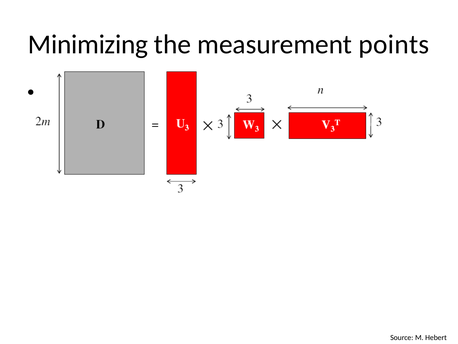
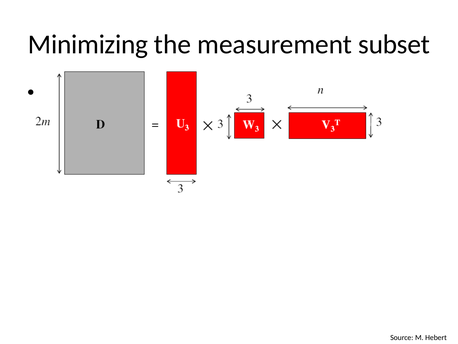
points: points -> subset
